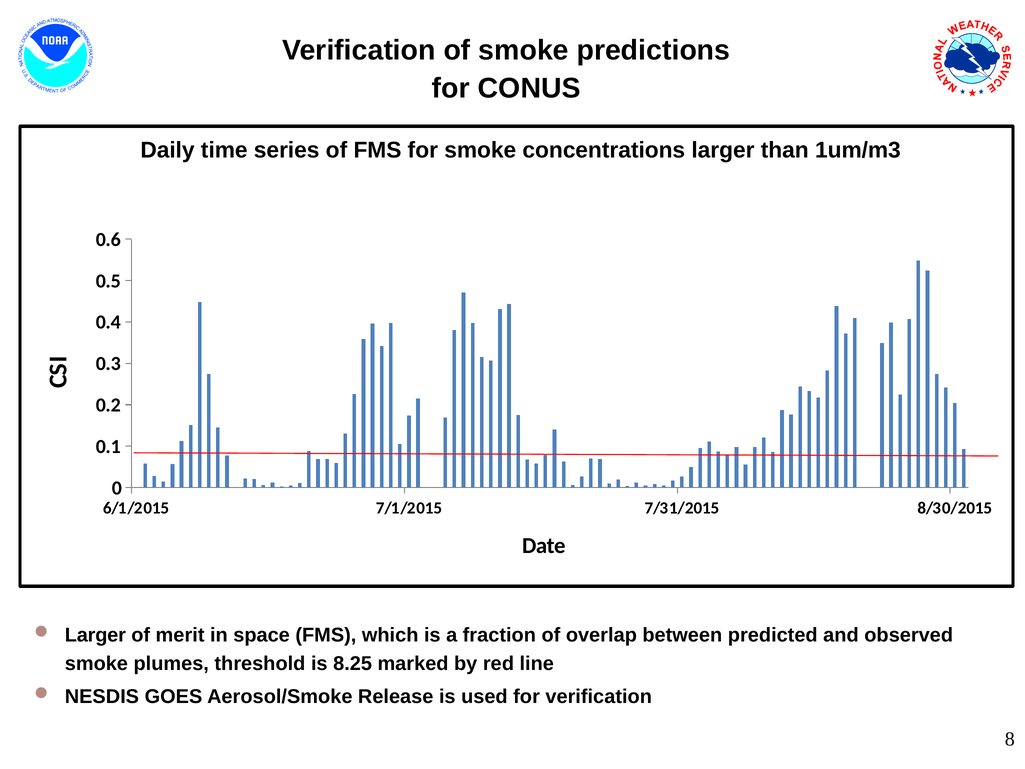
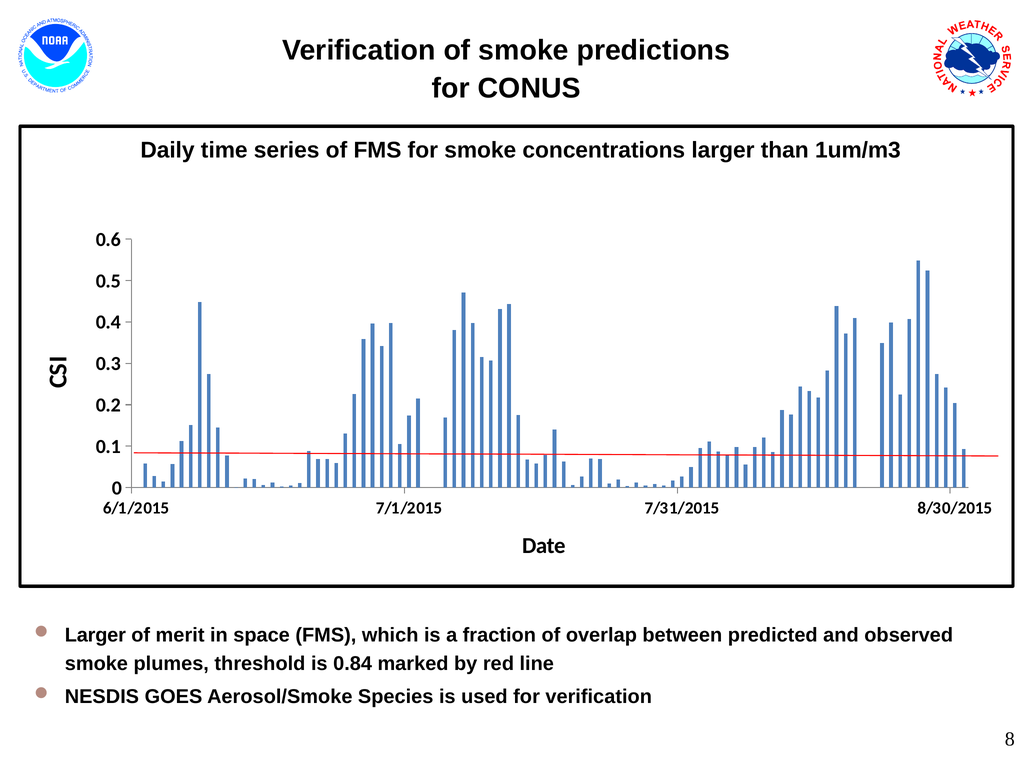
8.25: 8.25 -> 0.84
Release: Release -> Species
